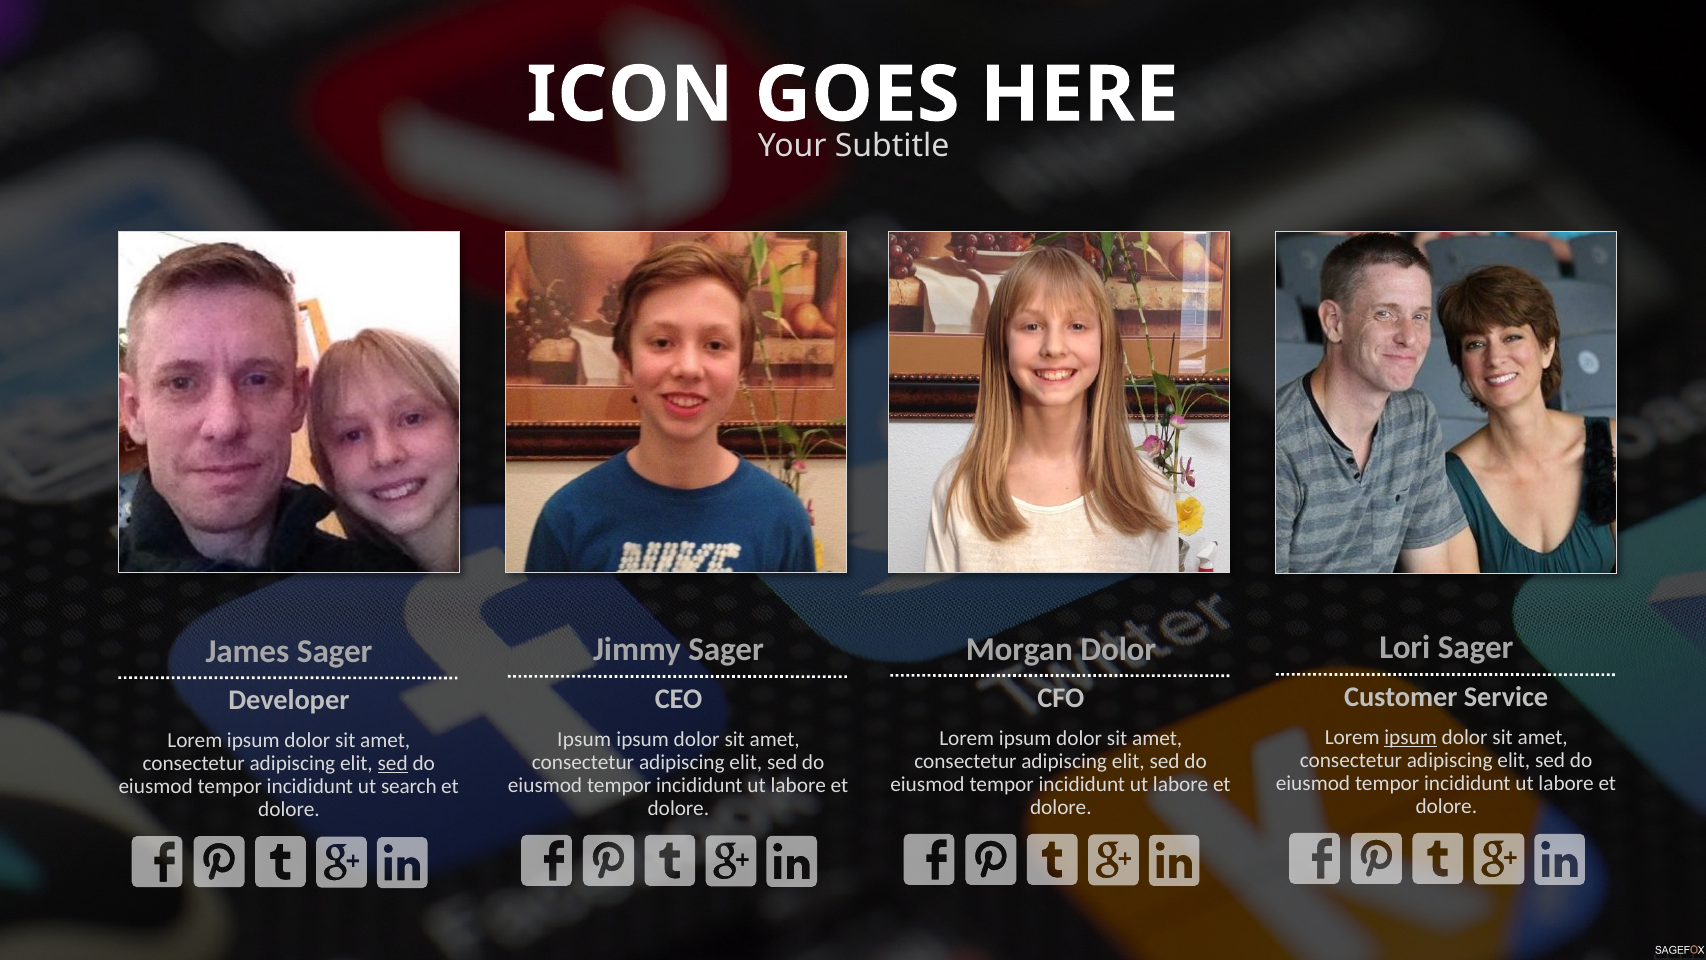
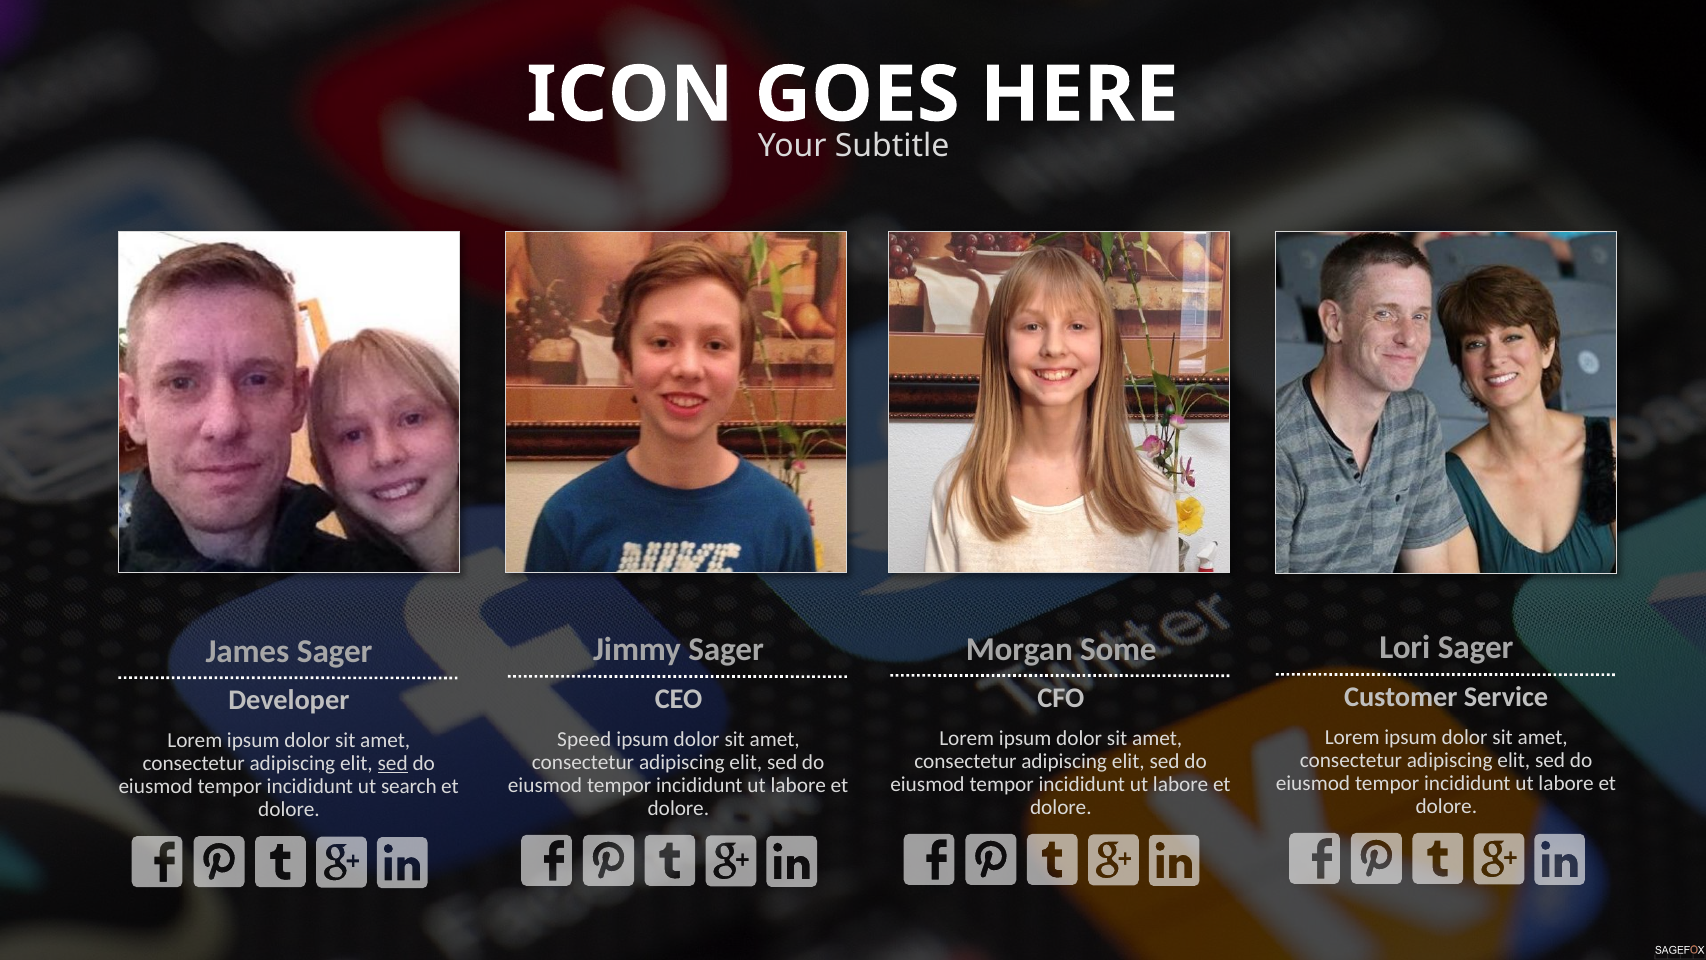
Morgan Dolor: Dolor -> Some
ipsum at (1411, 737) underline: present -> none
Ipsum at (584, 739): Ipsum -> Speed
